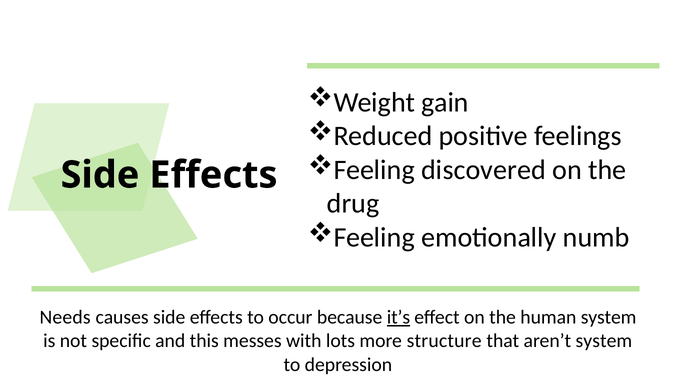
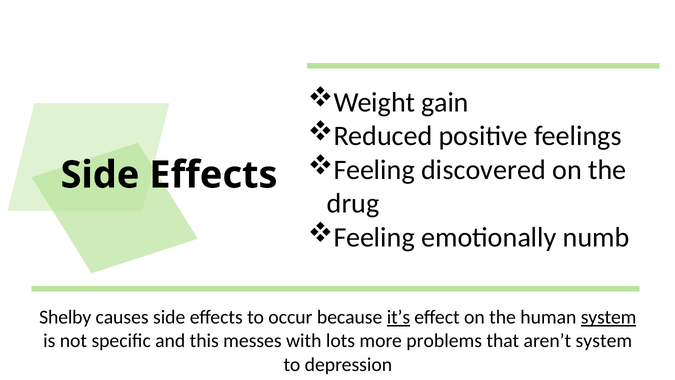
Needs: Needs -> Shelby
system at (609, 317) underline: none -> present
structure: structure -> problems
